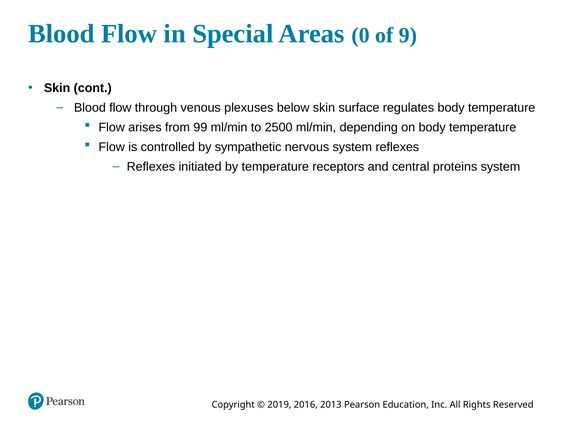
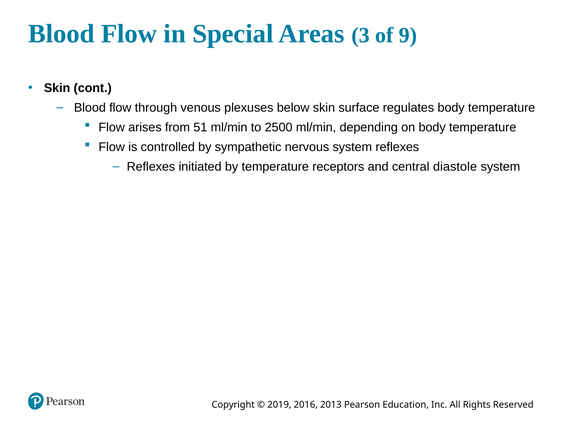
0: 0 -> 3
99: 99 -> 51
proteins: proteins -> diastole
